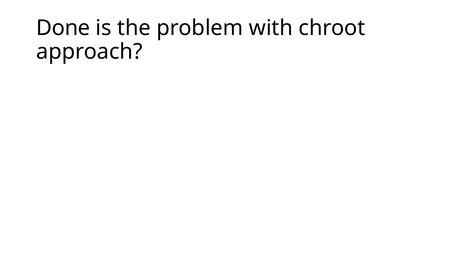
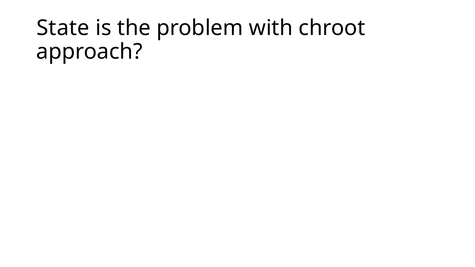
Done: Done -> State
